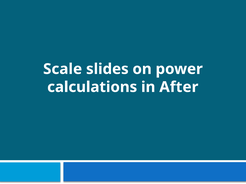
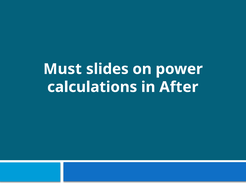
Scale: Scale -> Must
